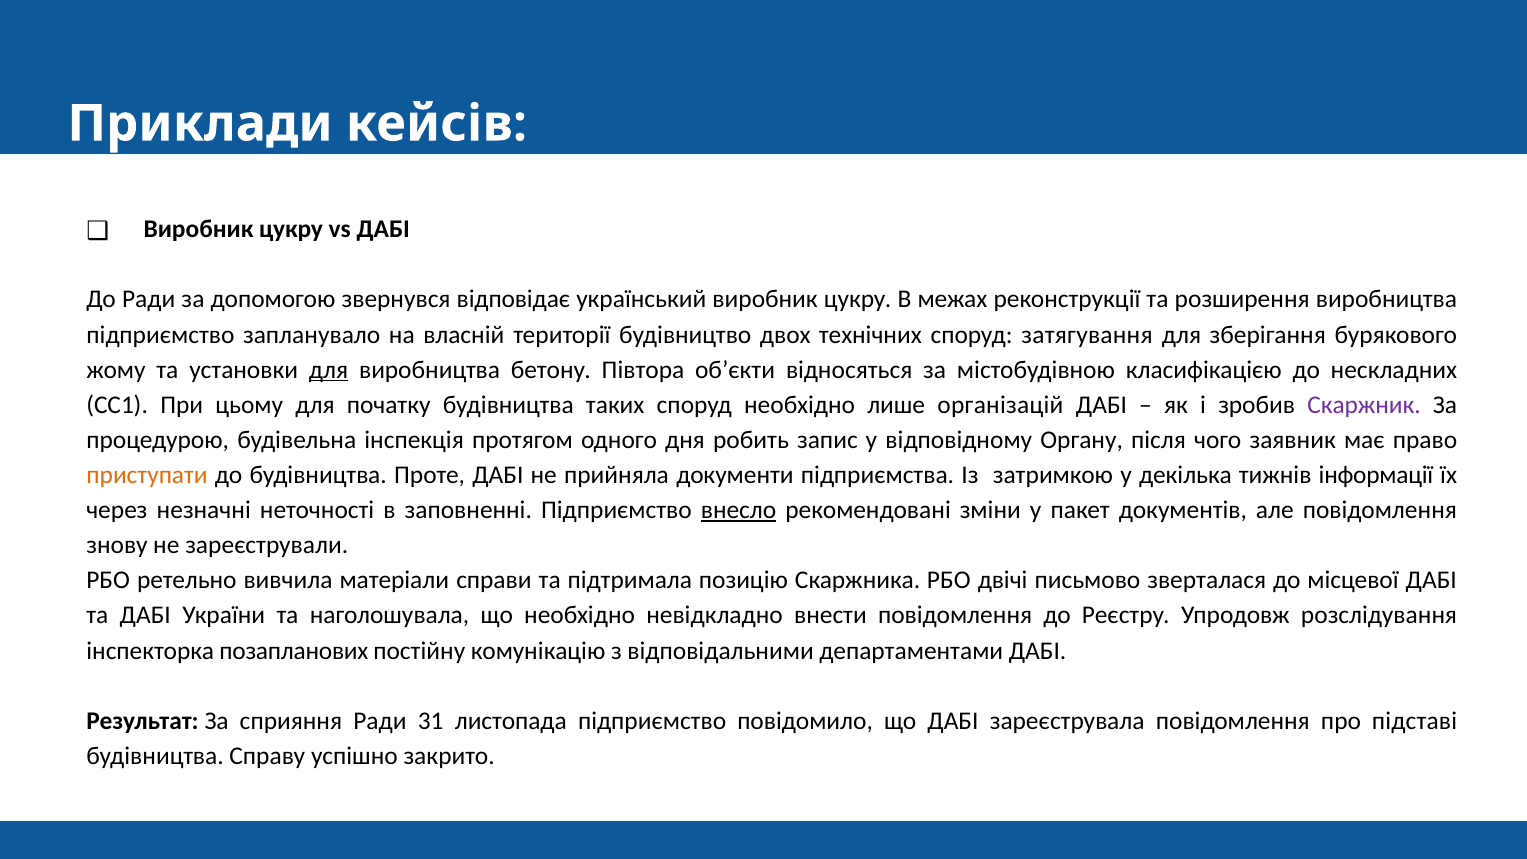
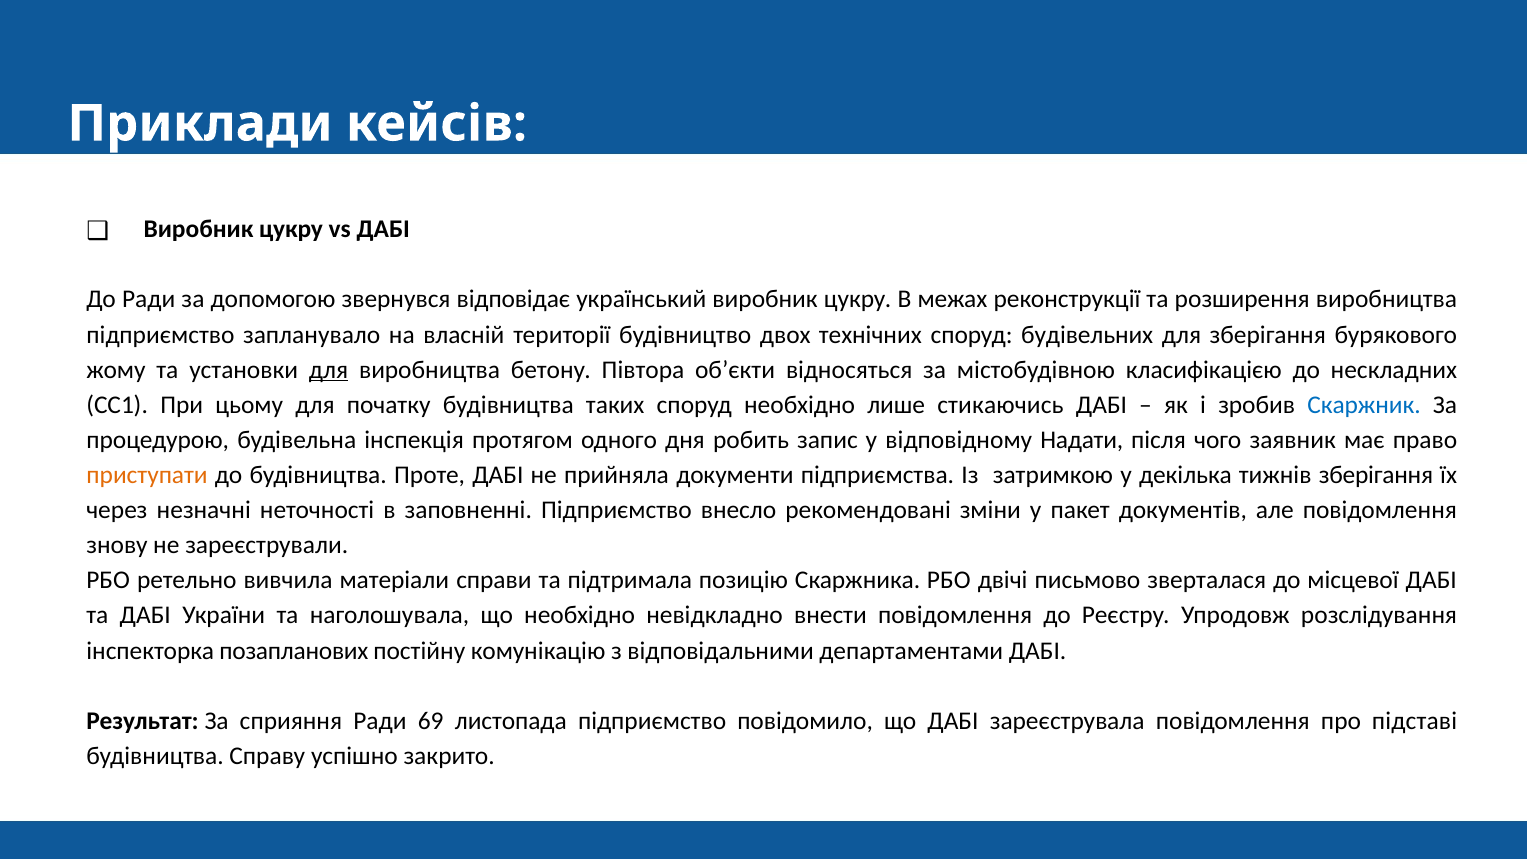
затягування: затягування -> будівельних
організацій: організацій -> стикаючись
Скаржник colour: purple -> blue
Органу: Органу -> Надати
тижнів інформації: інформації -> зберігання
внесло underline: present -> none
31: 31 -> 69
